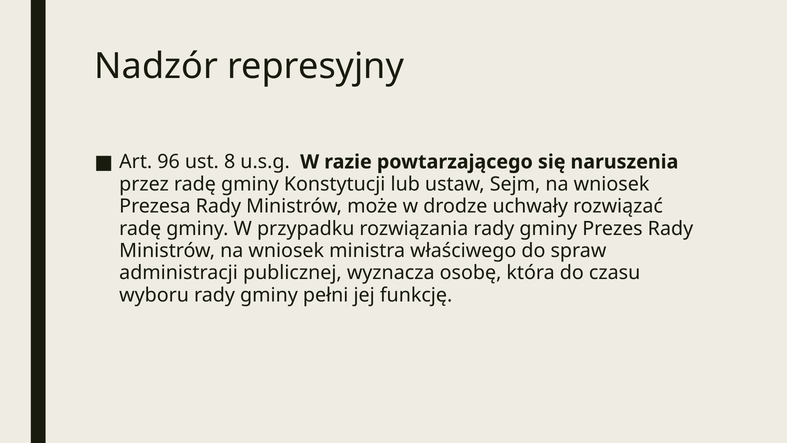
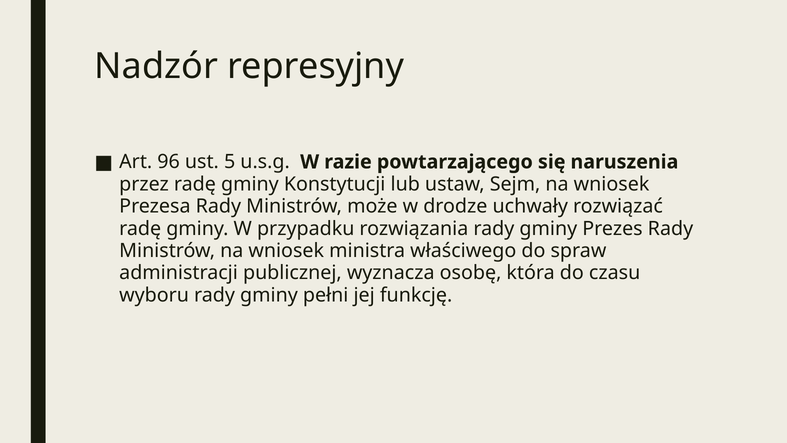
8: 8 -> 5
